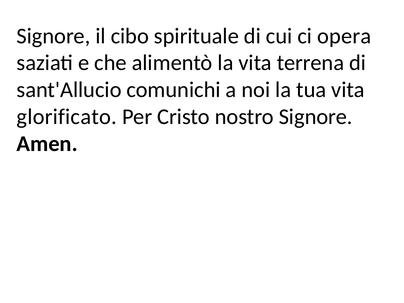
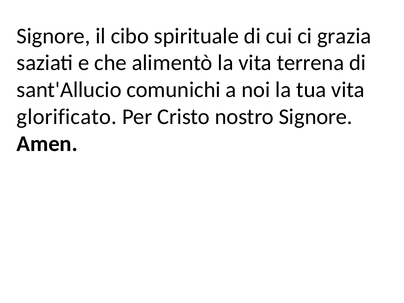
opera: opera -> grazia
